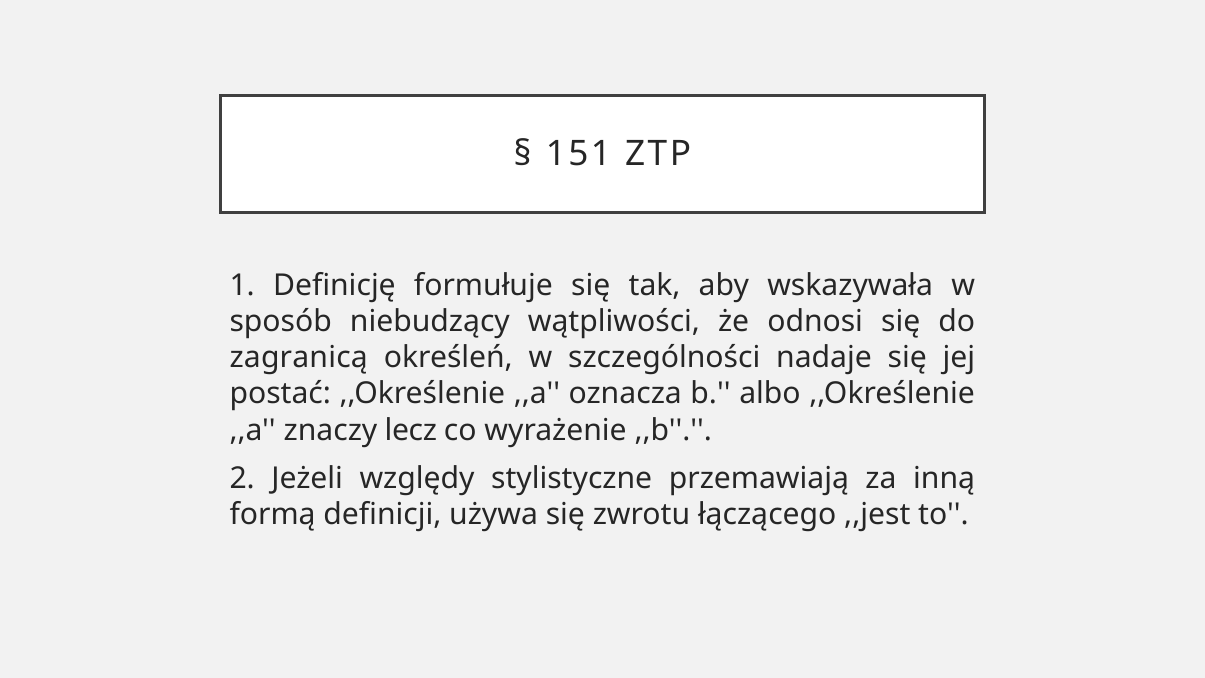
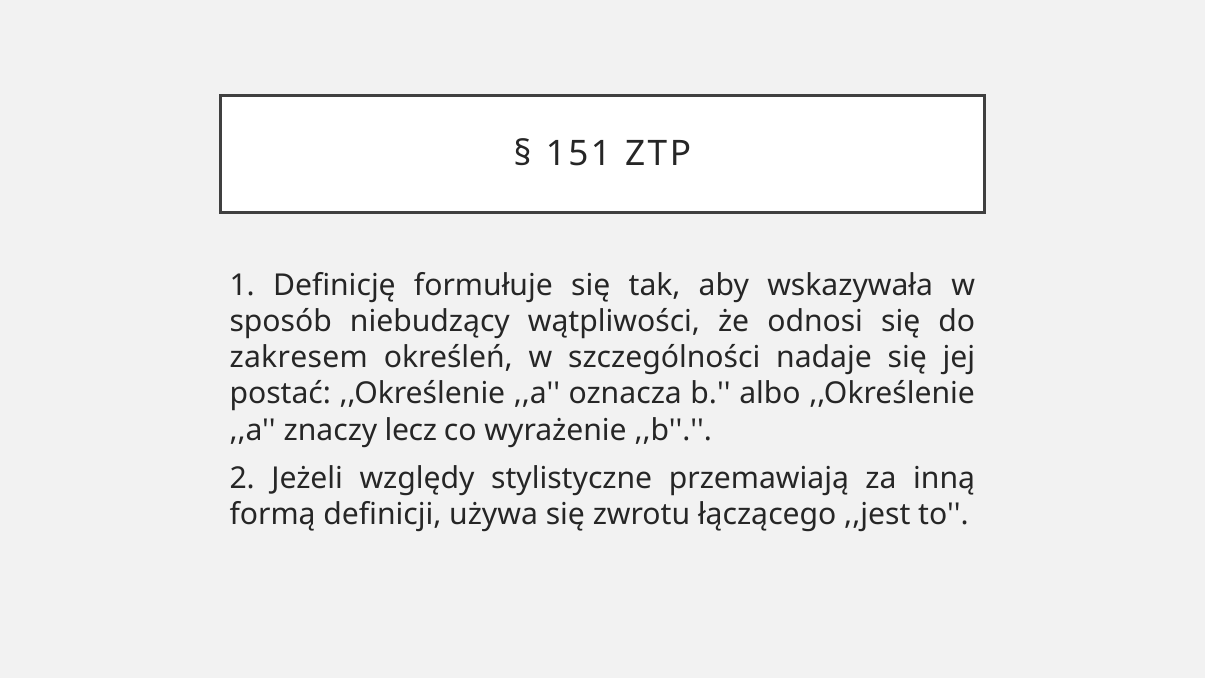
zagranicą: zagranicą -> zakresem
